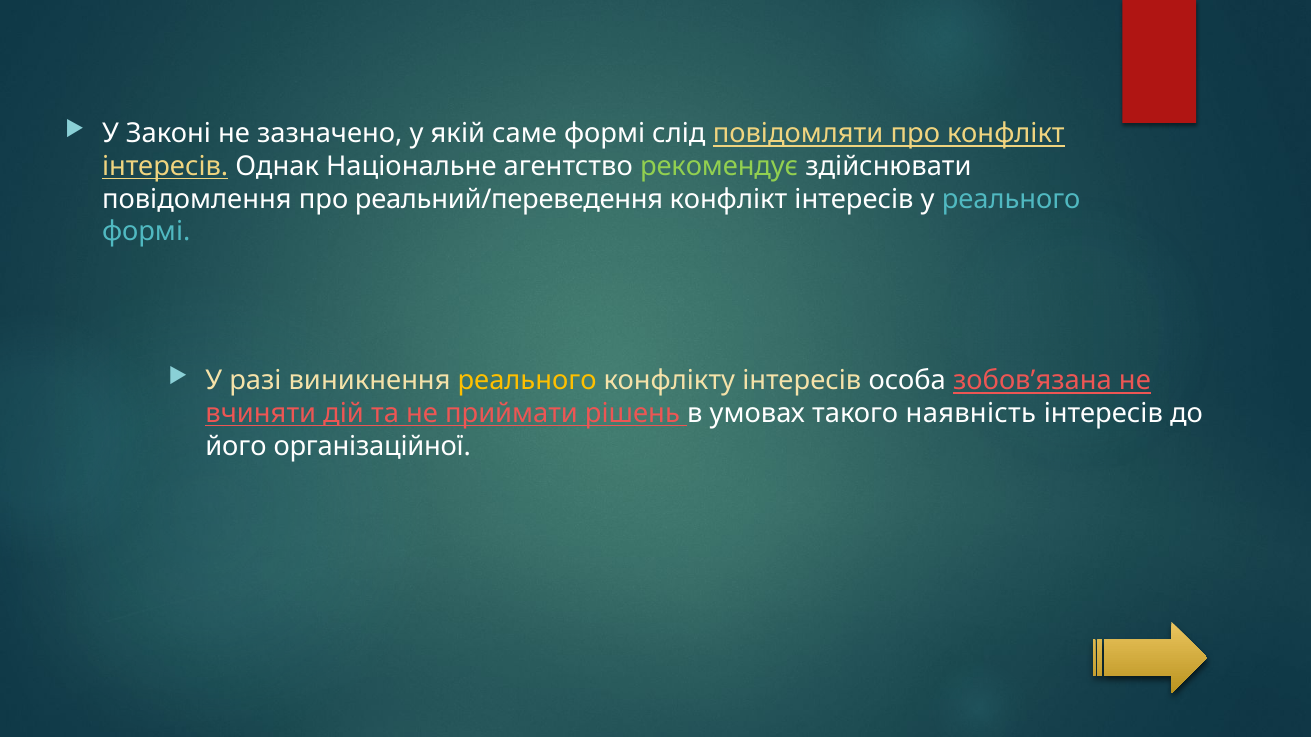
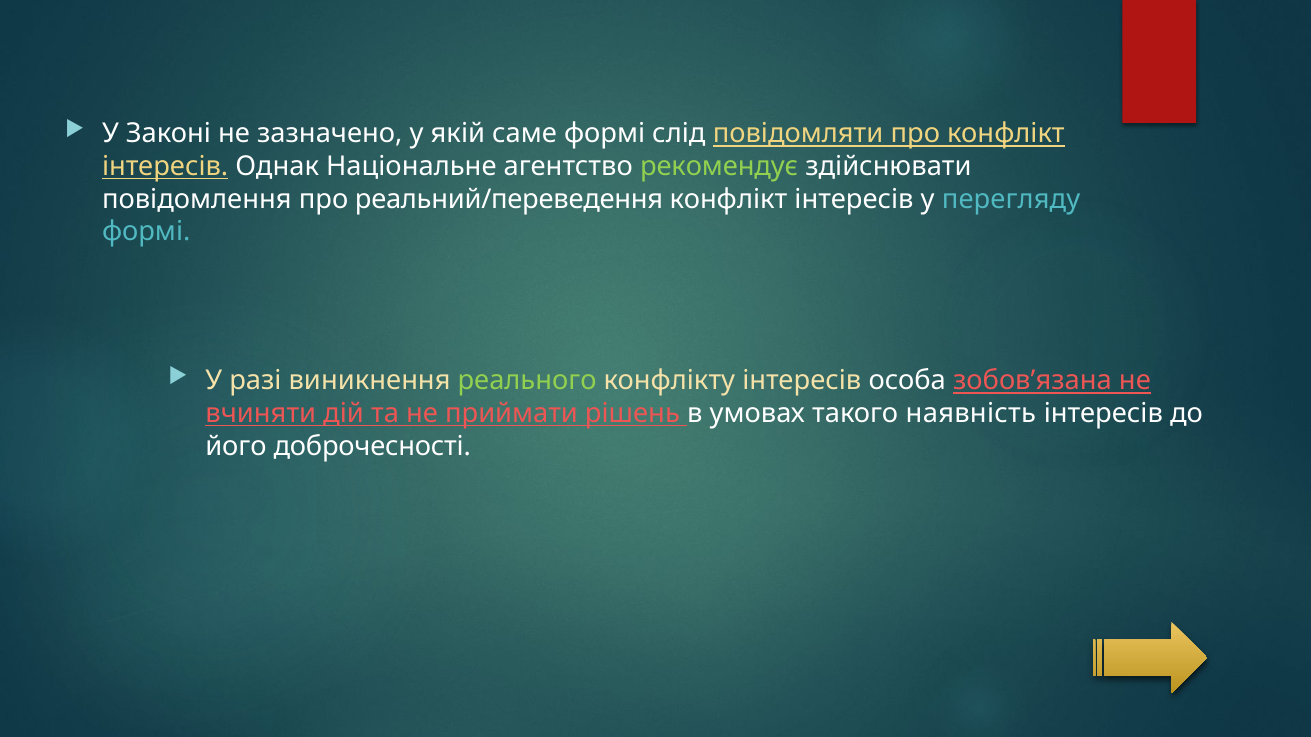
у реального: реального -> перегляду
реального at (527, 381) colour: yellow -> light green
організаційної: організаційної -> доброчесності
